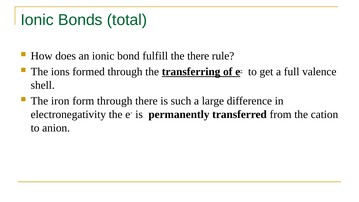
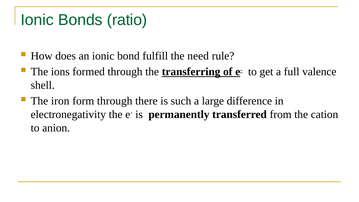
total: total -> ratio
the there: there -> need
